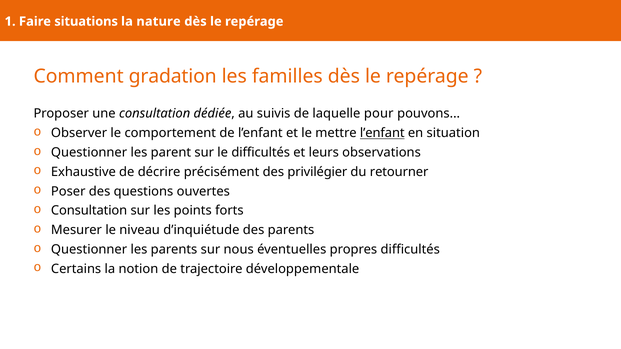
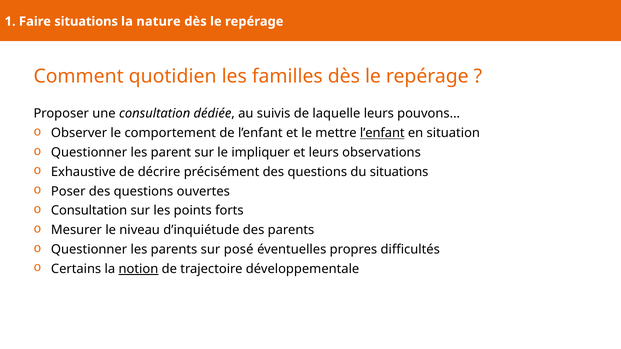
gradation: gradation -> quotidien
laquelle pour: pour -> leurs
le difficultés: difficultés -> impliquer
précisément des privilégier: privilégier -> questions
du retourner: retourner -> situations
nous: nous -> posé
notion underline: none -> present
